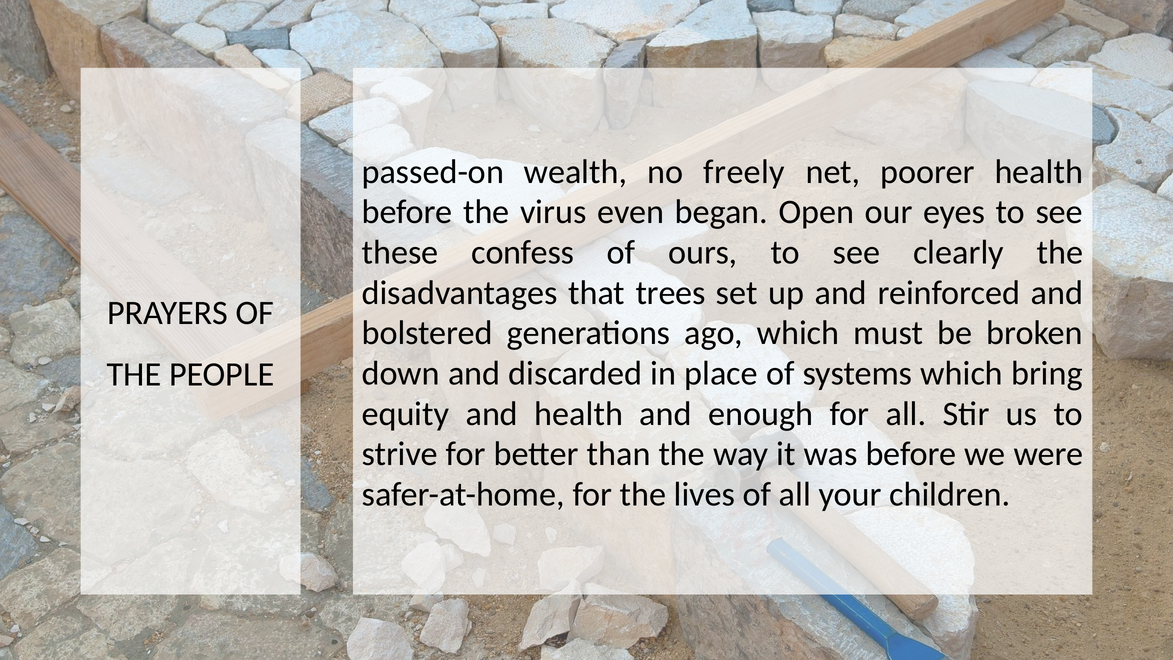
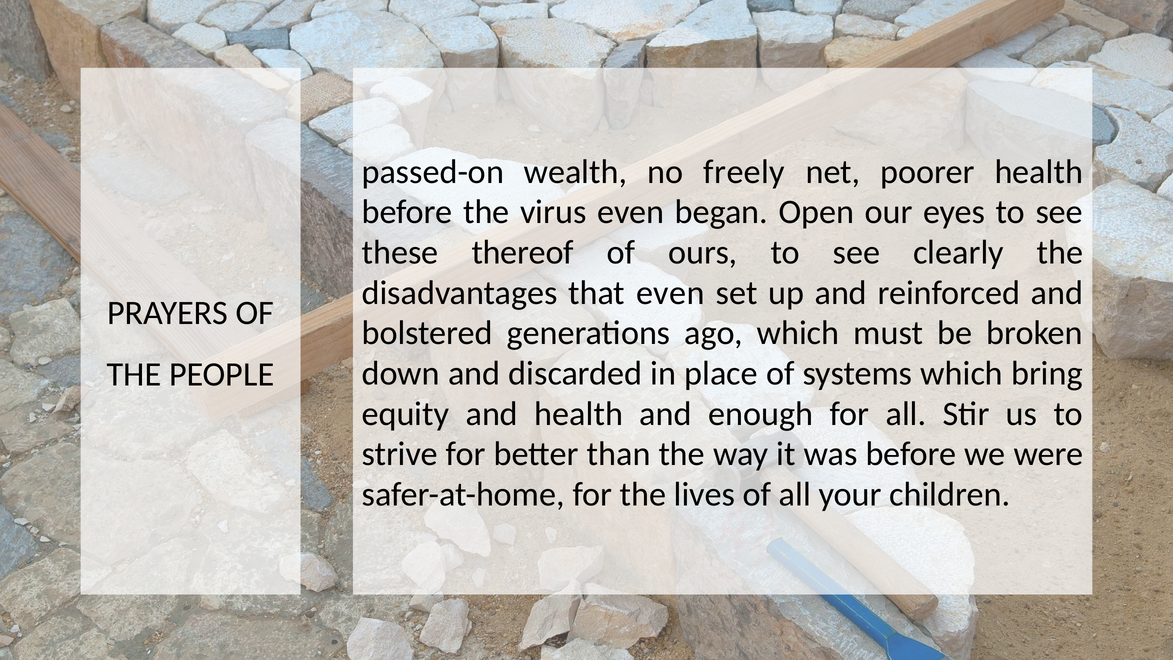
confess: confess -> thereof
that trees: trees -> even
